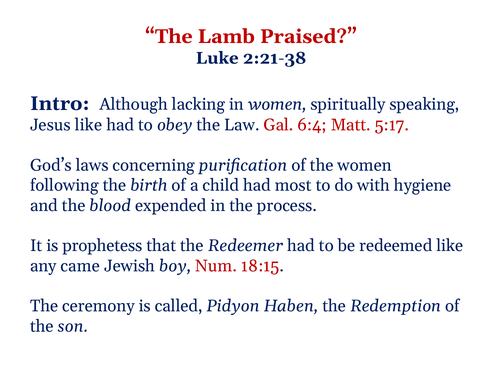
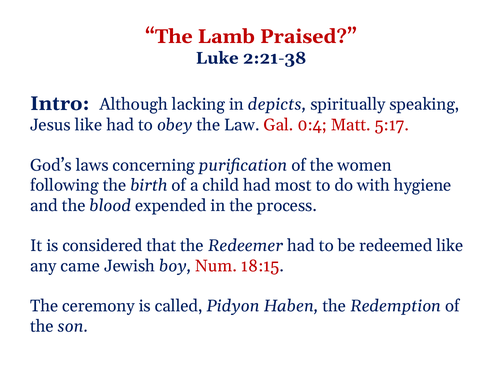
in women: women -> depicts
6:4: 6:4 -> 0:4
prophetess: prophetess -> considered
